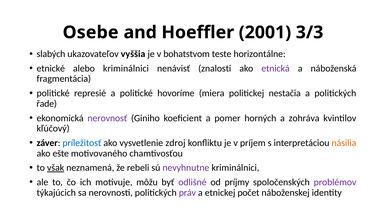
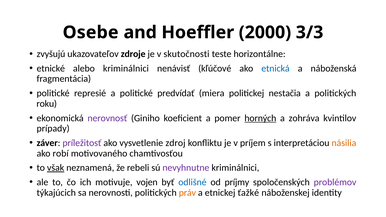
2001: 2001 -> 2000
slabých: slabých -> zvyšujú
vyššia: vyššia -> zdroje
bohatstvom: bohatstvom -> skutočnosti
znalosti: znalosti -> kľúčové
etnická colour: purple -> blue
hovoríme: hovoríme -> predvídať
řade: řade -> roku
horných underline: none -> present
kľúčový: kľúčový -> prípady
príležitosť colour: blue -> purple
ešte: ešte -> robí
môžu: môžu -> vojen
odlišné colour: purple -> blue
práv colour: purple -> orange
počet: počet -> ťažké
